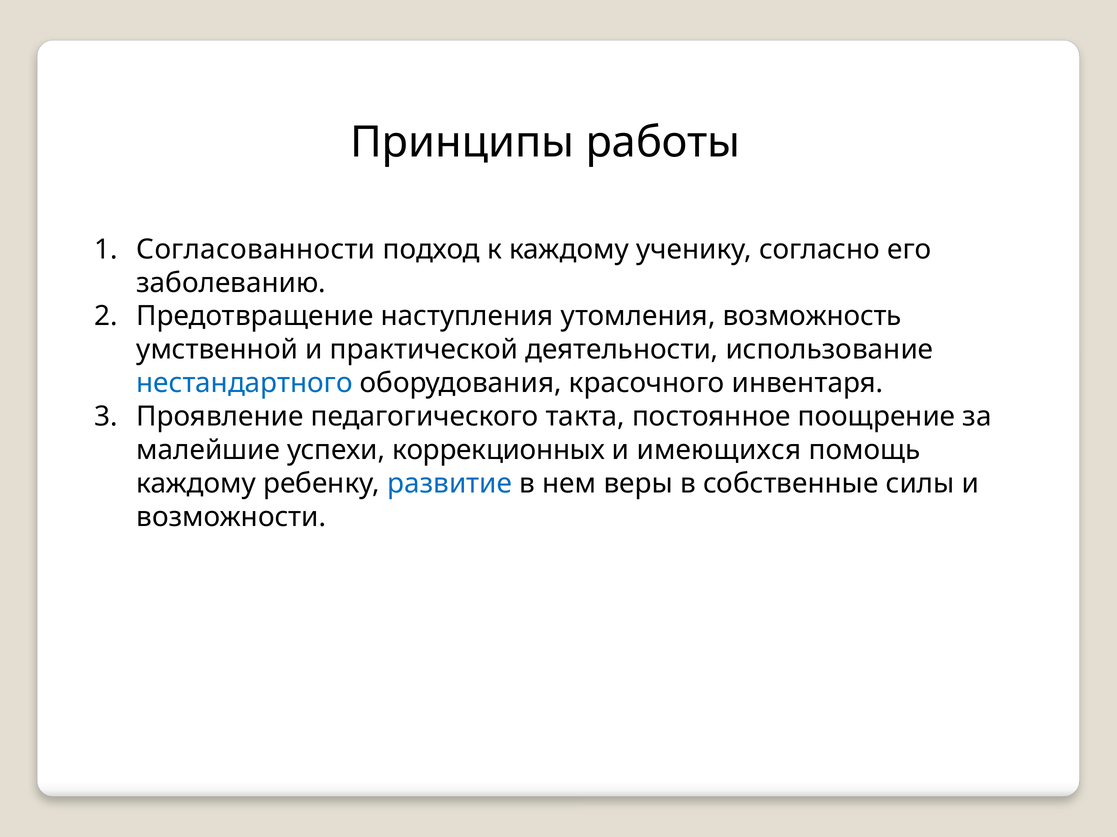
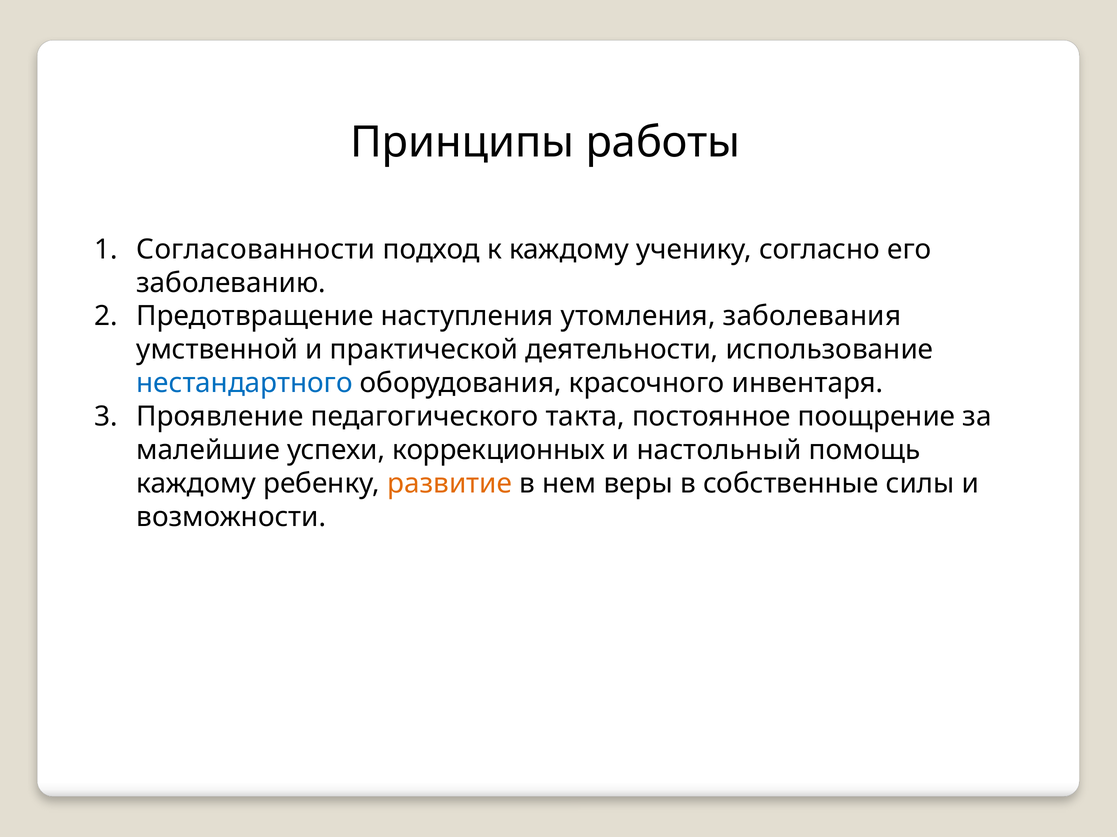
возможность: возможность -> заболевания
имеющихся: имеющихся -> настольный
развитие colour: blue -> orange
